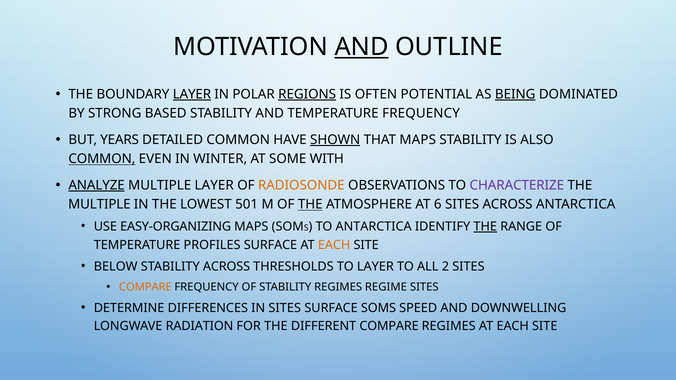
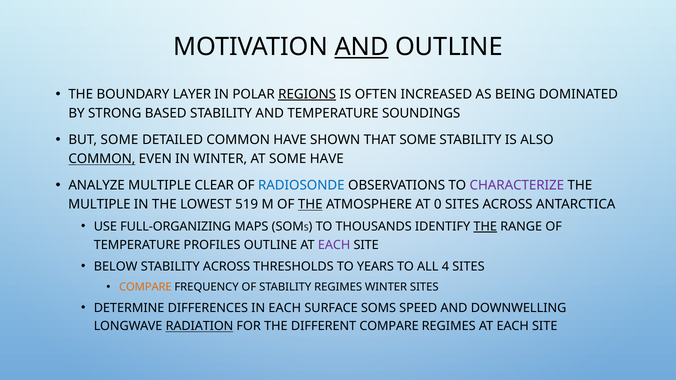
LAYER at (192, 94) underline: present -> none
POTENTIAL: POTENTIAL -> INCREASED
BEING underline: present -> none
TEMPERATURE FREQUENCY: FREQUENCY -> SOUNDINGS
BUT YEARS: YEARS -> SOME
SHOWN underline: present -> none
THAT MAPS: MAPS -> SOME
SOME WITH: WITH -> HAVE
ANALYZE underline: present -> none
MULTIPLE LAYER: LAYER -> CLEAR
RADIOSONDE colour: orange -> blue
501: 501 -> 519
6: 6 -> 0
EASY-ORGANIZING: EASY-ORGANIZING -> FULL-ORGANIZING
TO ANTARCTICA: ANTARCTICA -> THOUSANDS
PROFILES SURFACE: SURFACE -> OUTLINE
EACH at (334, 245) colour: orange -> purple
TO LAYER: LAYER -> YEARS
2: 2 -> 4
REGIMES REGIME: REGIME -> WINTER
IN SITES: SITES -> EACH
RADIATION underline: none -> present
